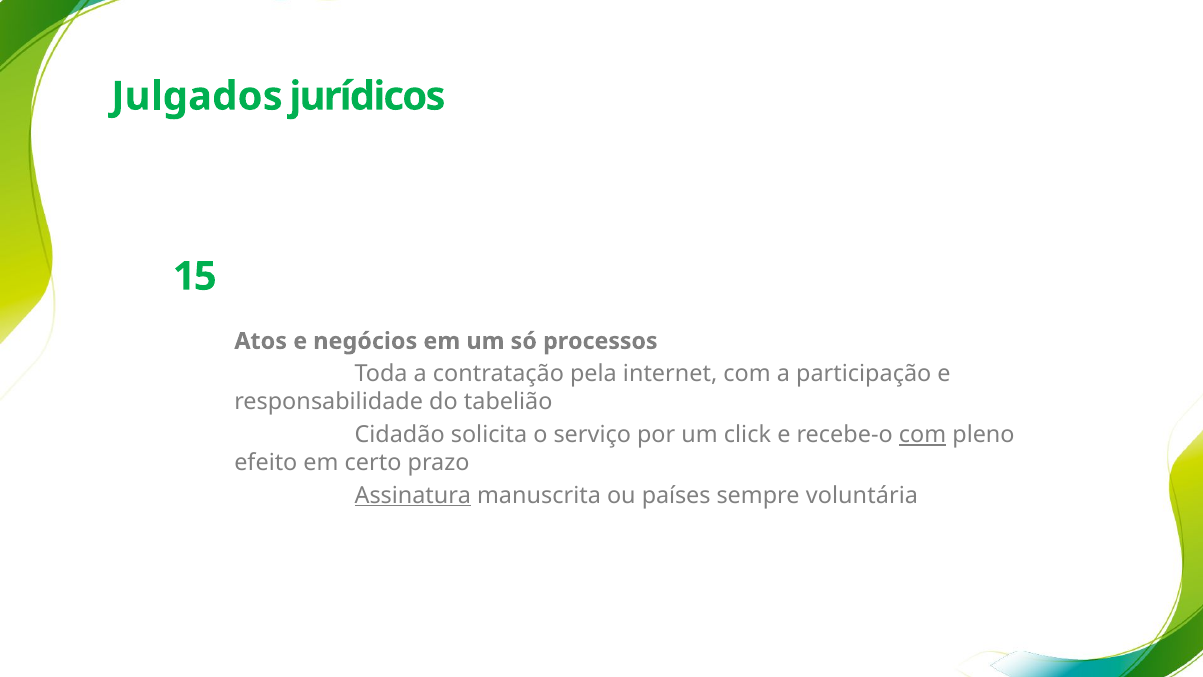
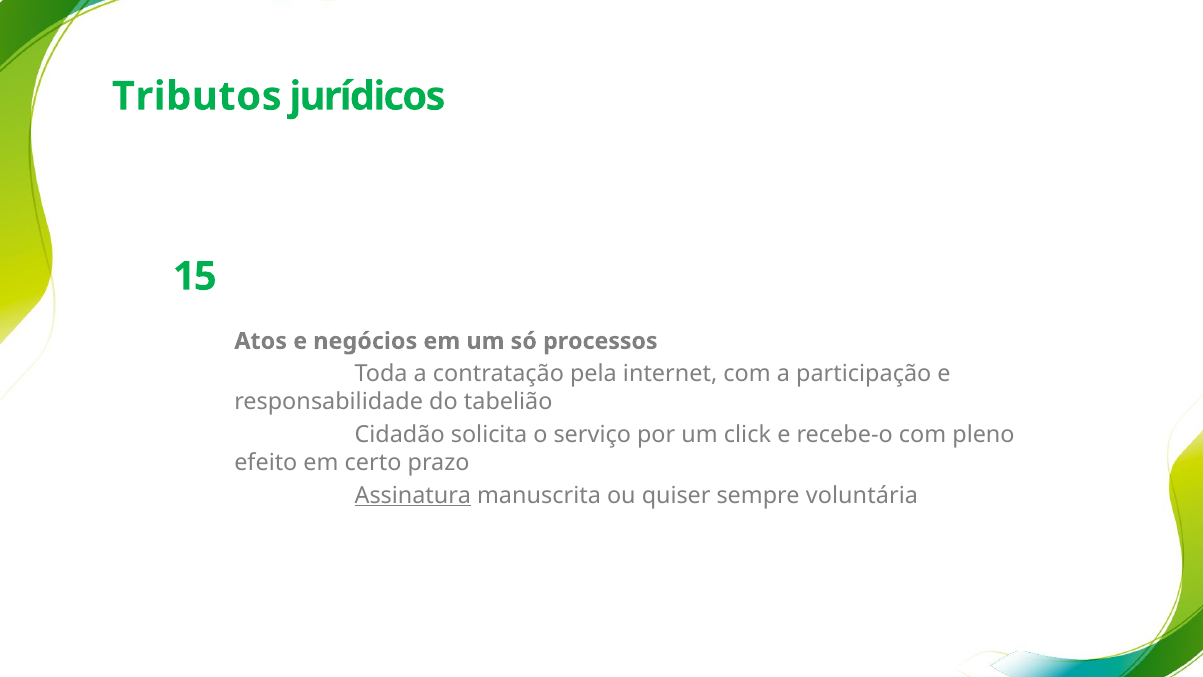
Julgados: Julgados -> Tributos
com at (923, 435) underline: present -> none
países: países -> quiser
